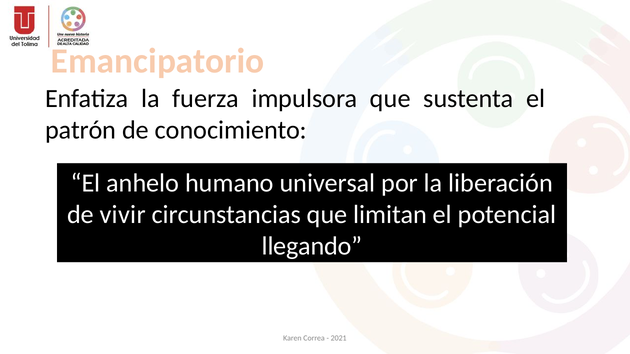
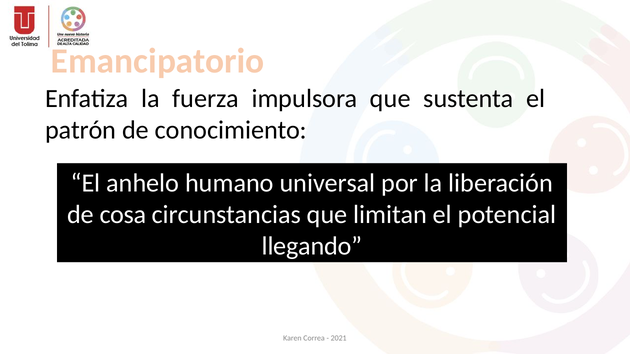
vivir: vivir -> cosa
